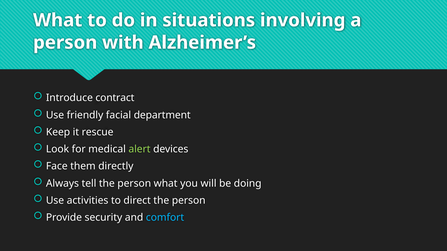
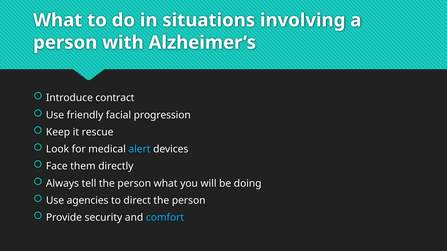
department: department -> progression
alert colour: light green -> light blue
activities: activities -> agencies
